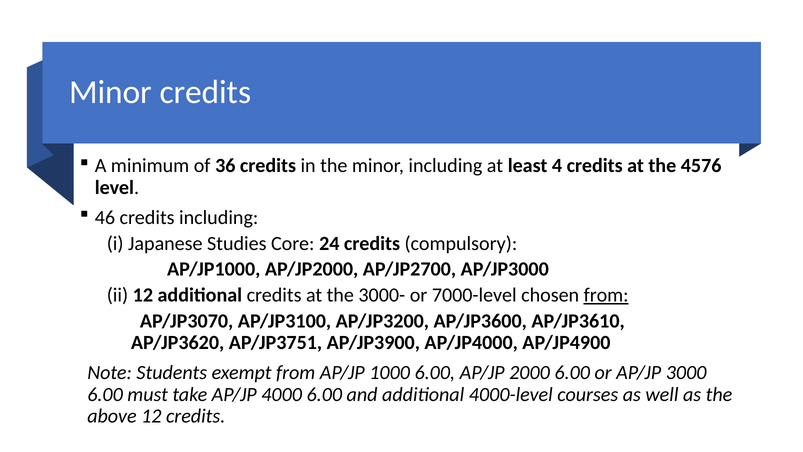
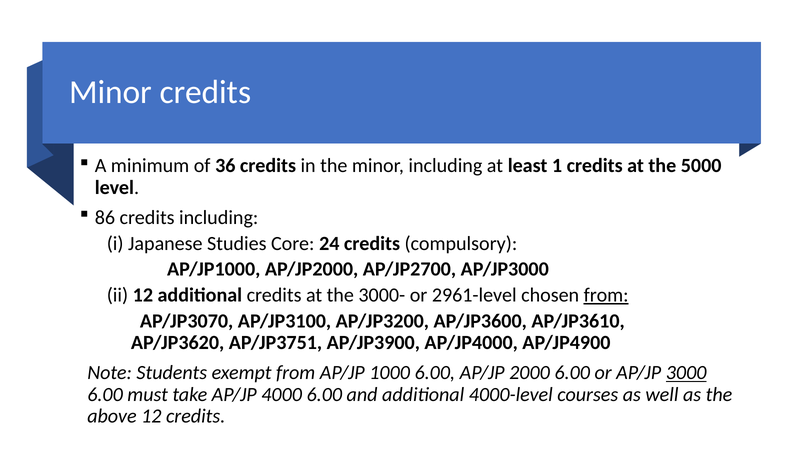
4: 4 -> 1
4576: 4576 -> 5000
46: 46 -> 86
7000-level: 7000-level -> 2961-level
3000 underline: none -> present
